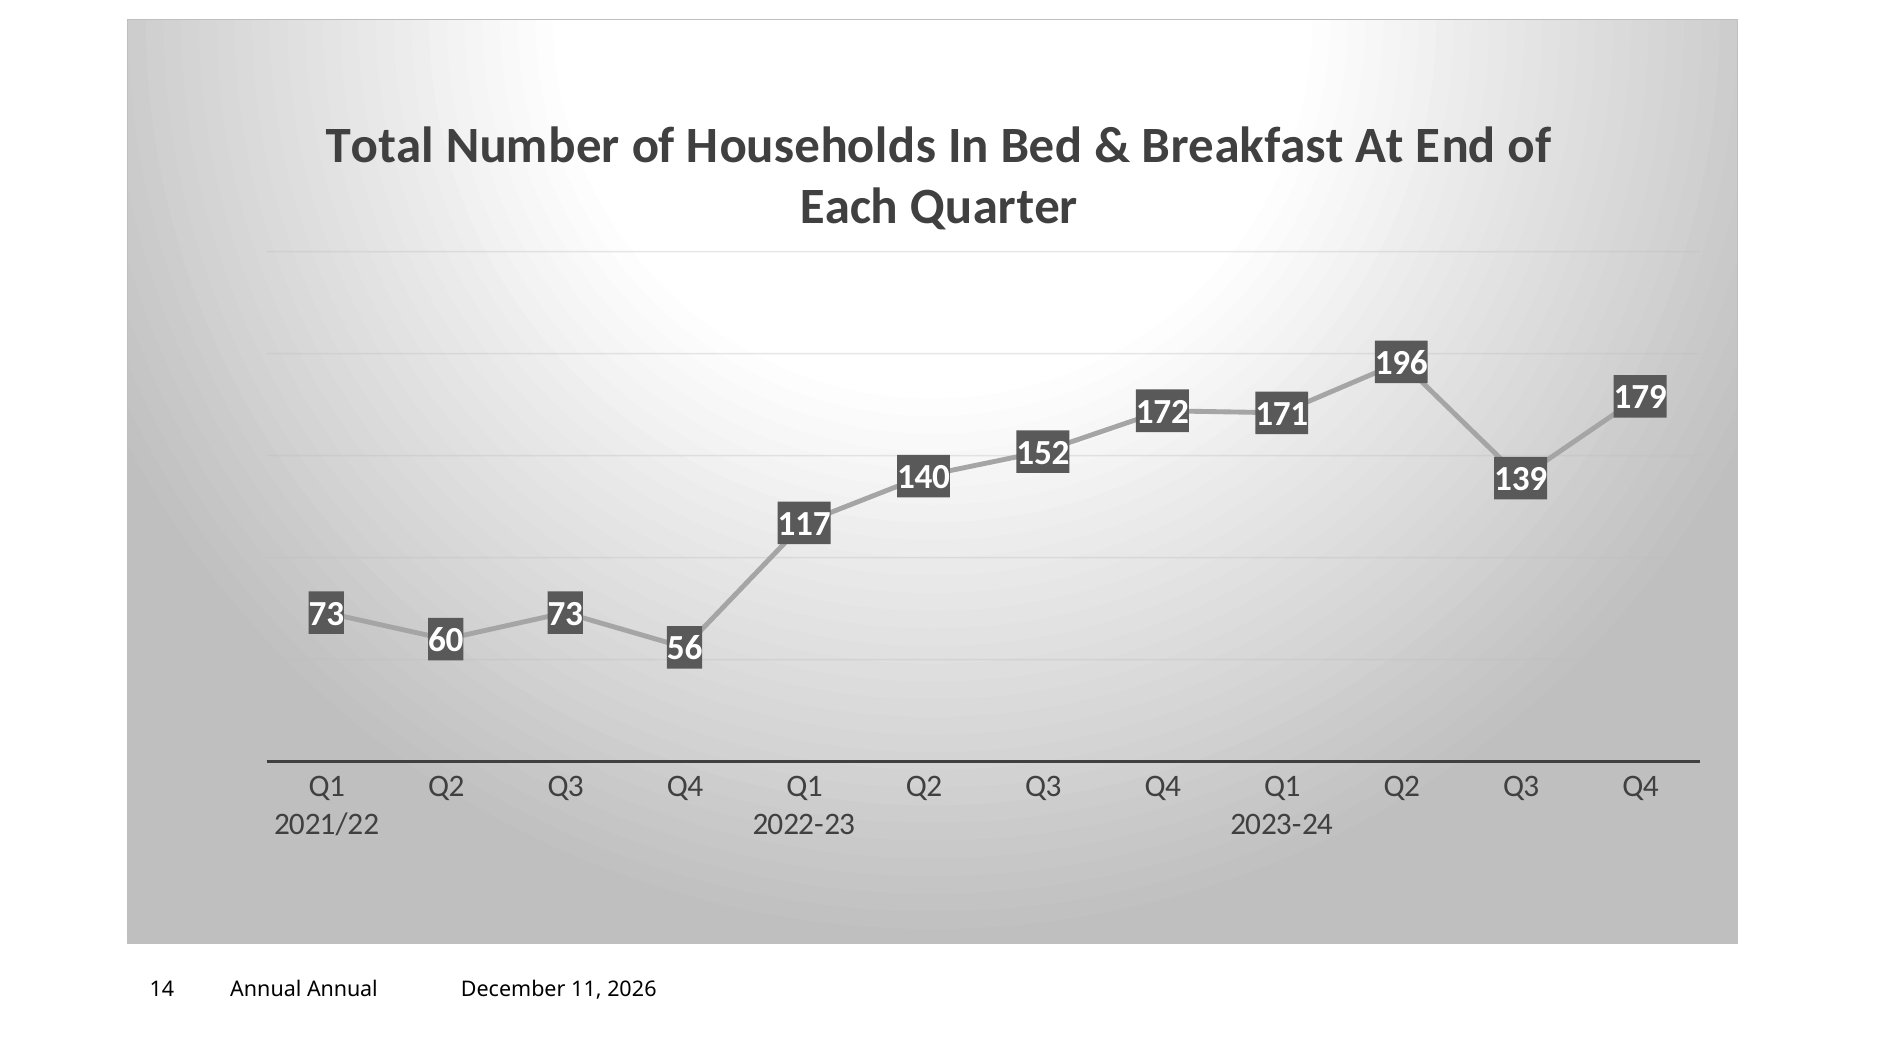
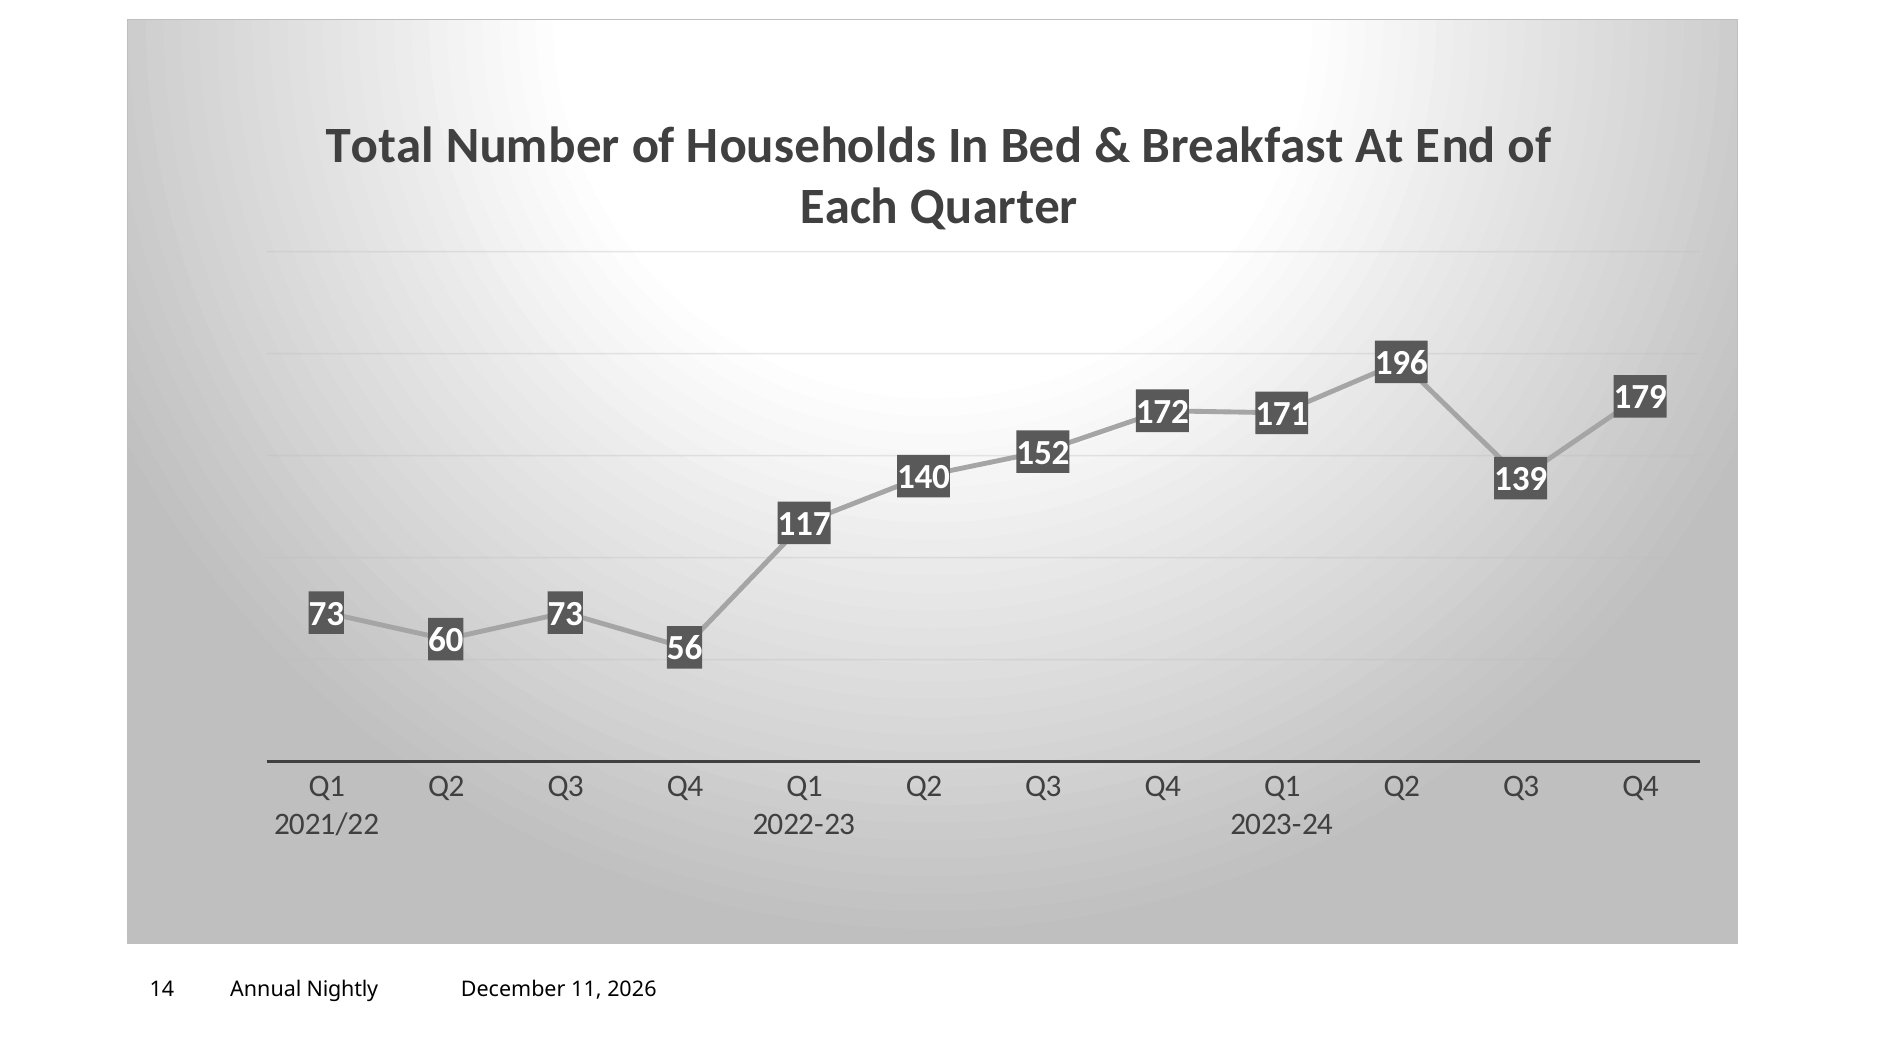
Annual Annual: Annual -> Nightly
